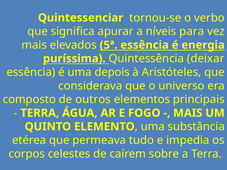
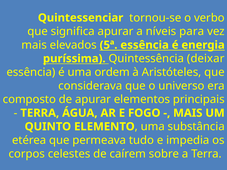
depois: depois -> ordem
de outros: outros -> apurar
